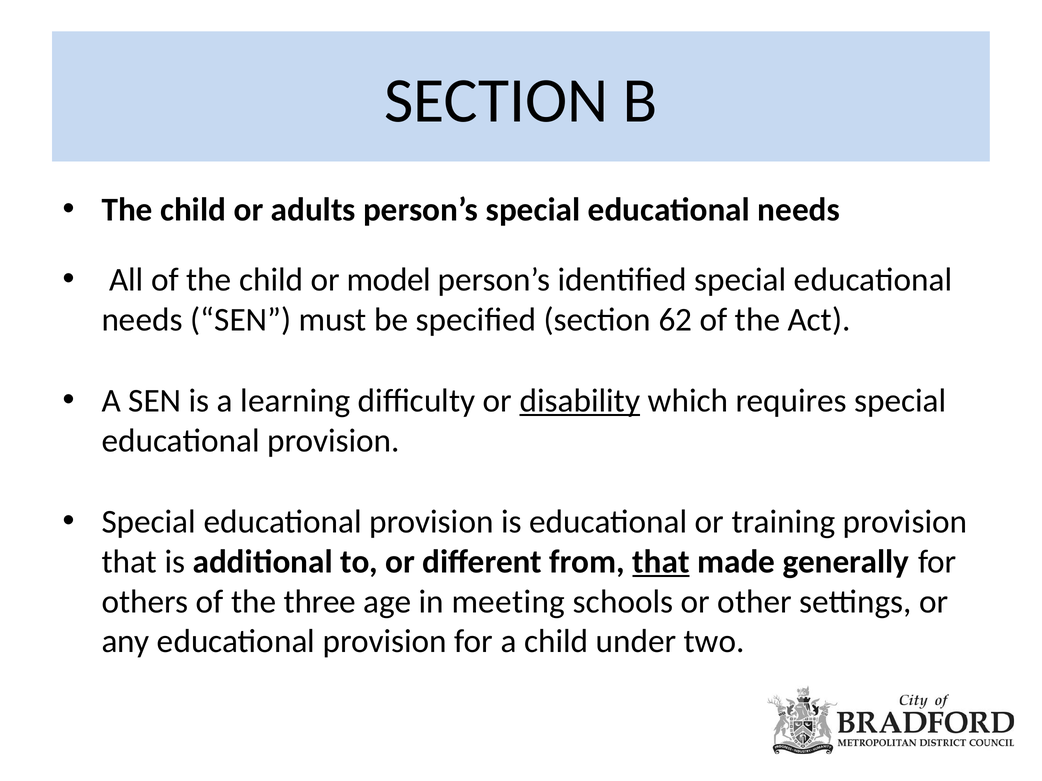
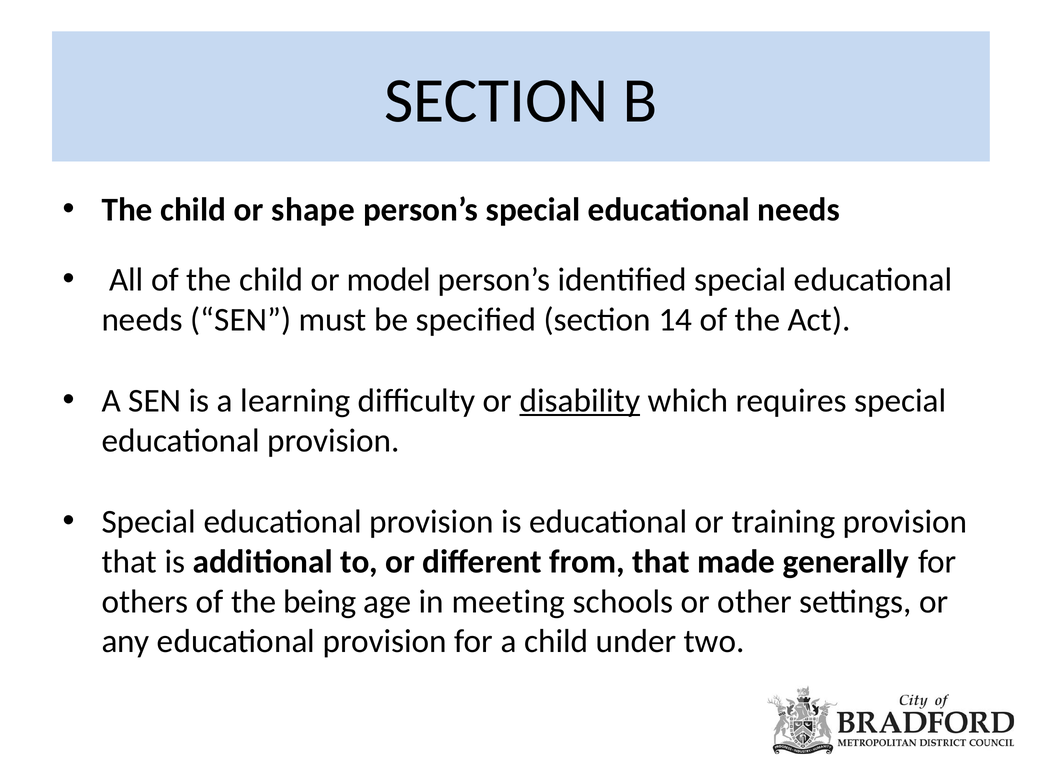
adults: adults -> shape
62: 62 -> 14
that at (661, 562) underline: present -> none
three: three -> being
